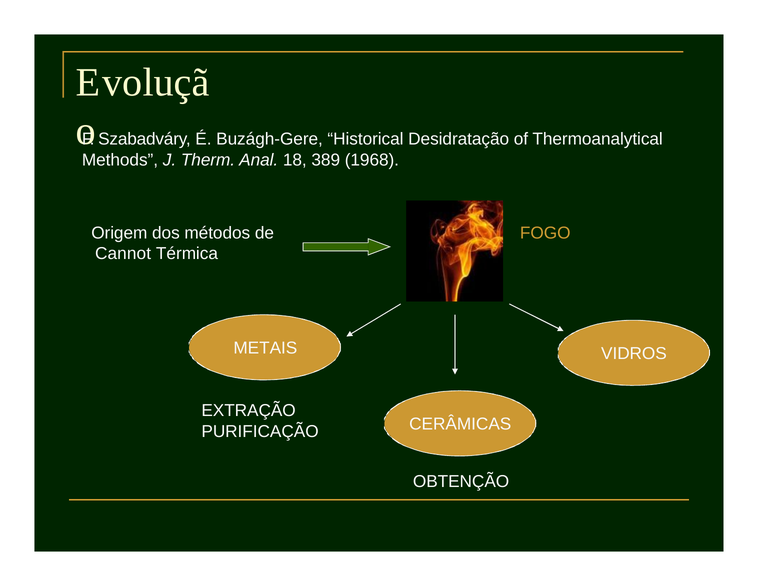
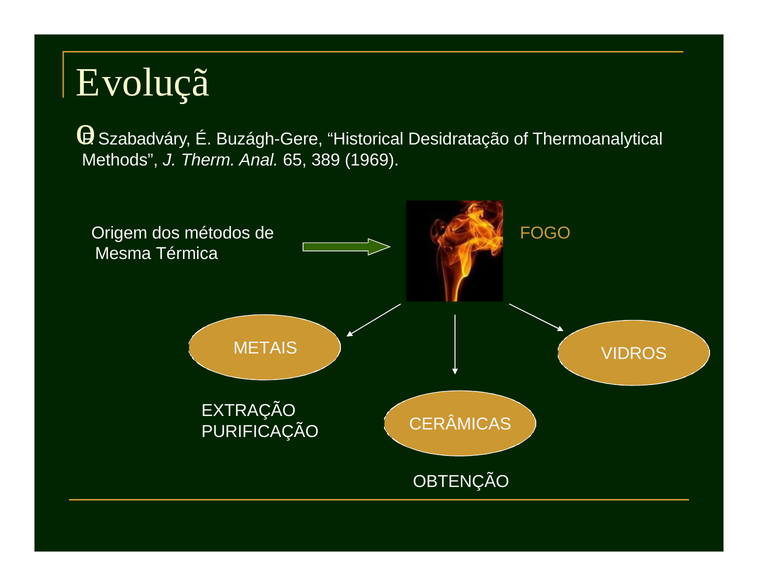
18: 18 -> 65
1968: 1968 -> 1969
Cannot: Cannot -> Mesma
